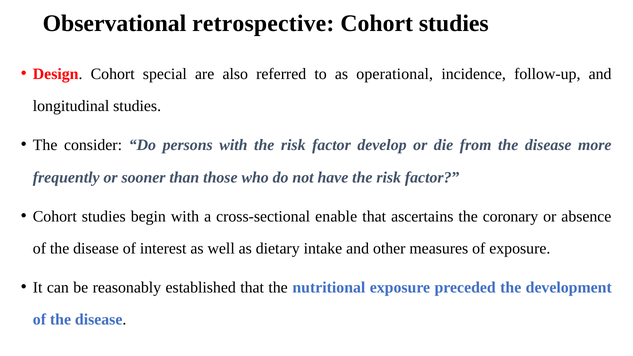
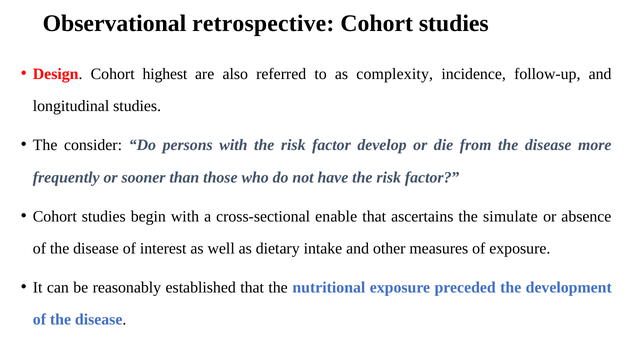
special: special -> highest
operational: operational -> complexity
coronary: coronary -> simulate
